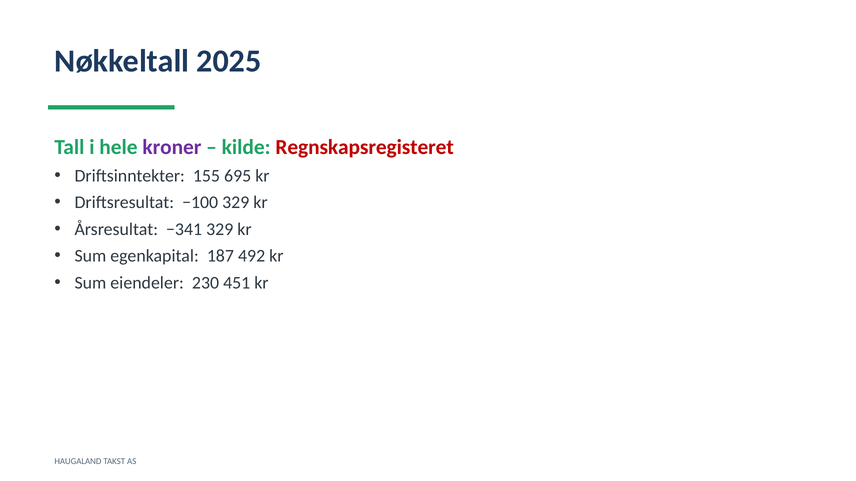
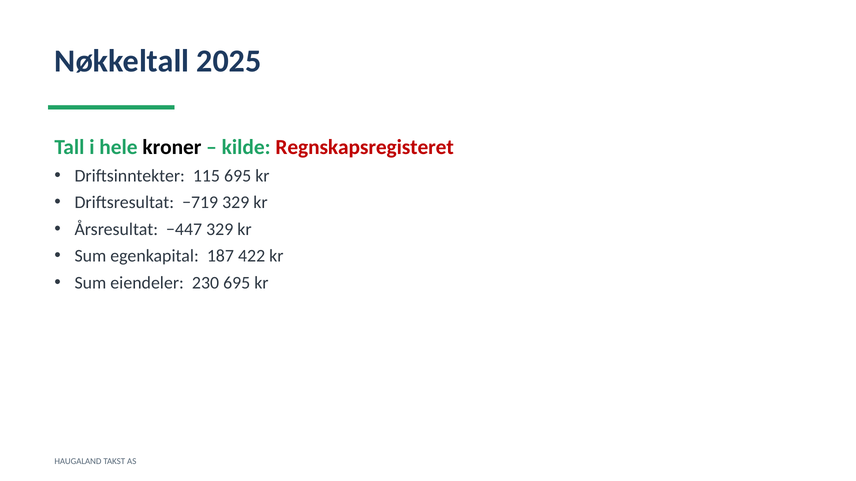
kroner colour: purple -> black
155: 155 -> 115
−100: −100 -> −719
−341: −341 -> −447
492: 492 -> 422
230 451: 451 -> 695
